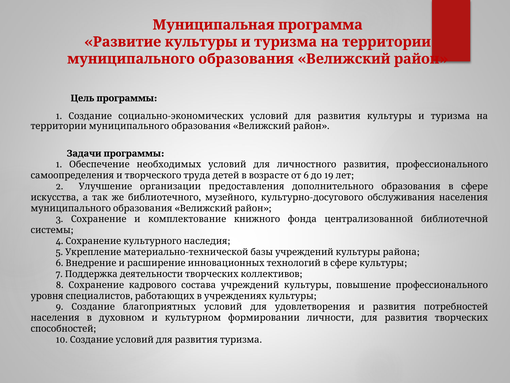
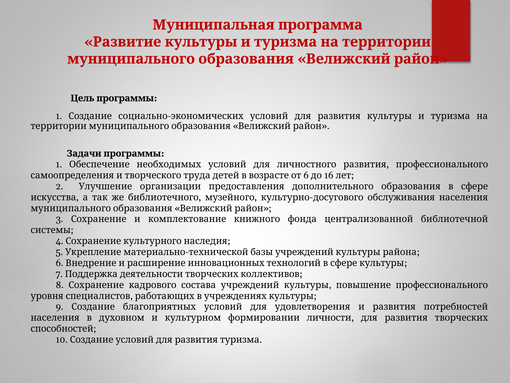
19: 19 -> 16
